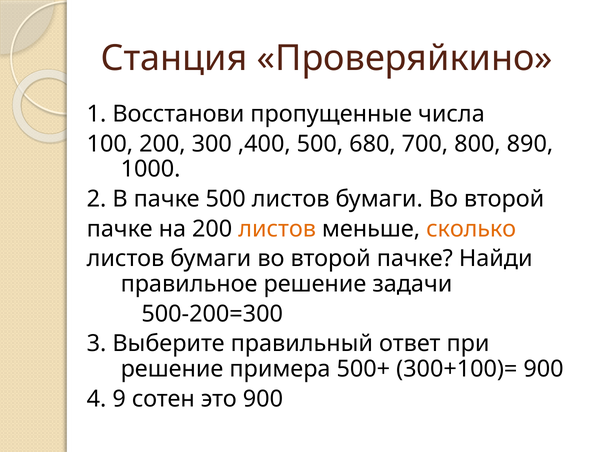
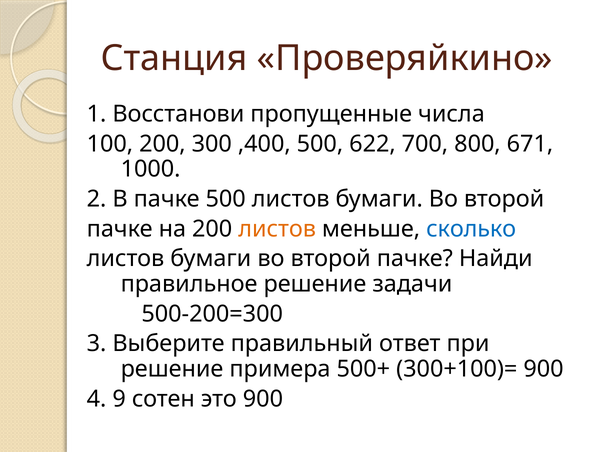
680: 680 -> 622
890: 890 -> 671
сколько colour: orange -> blue
